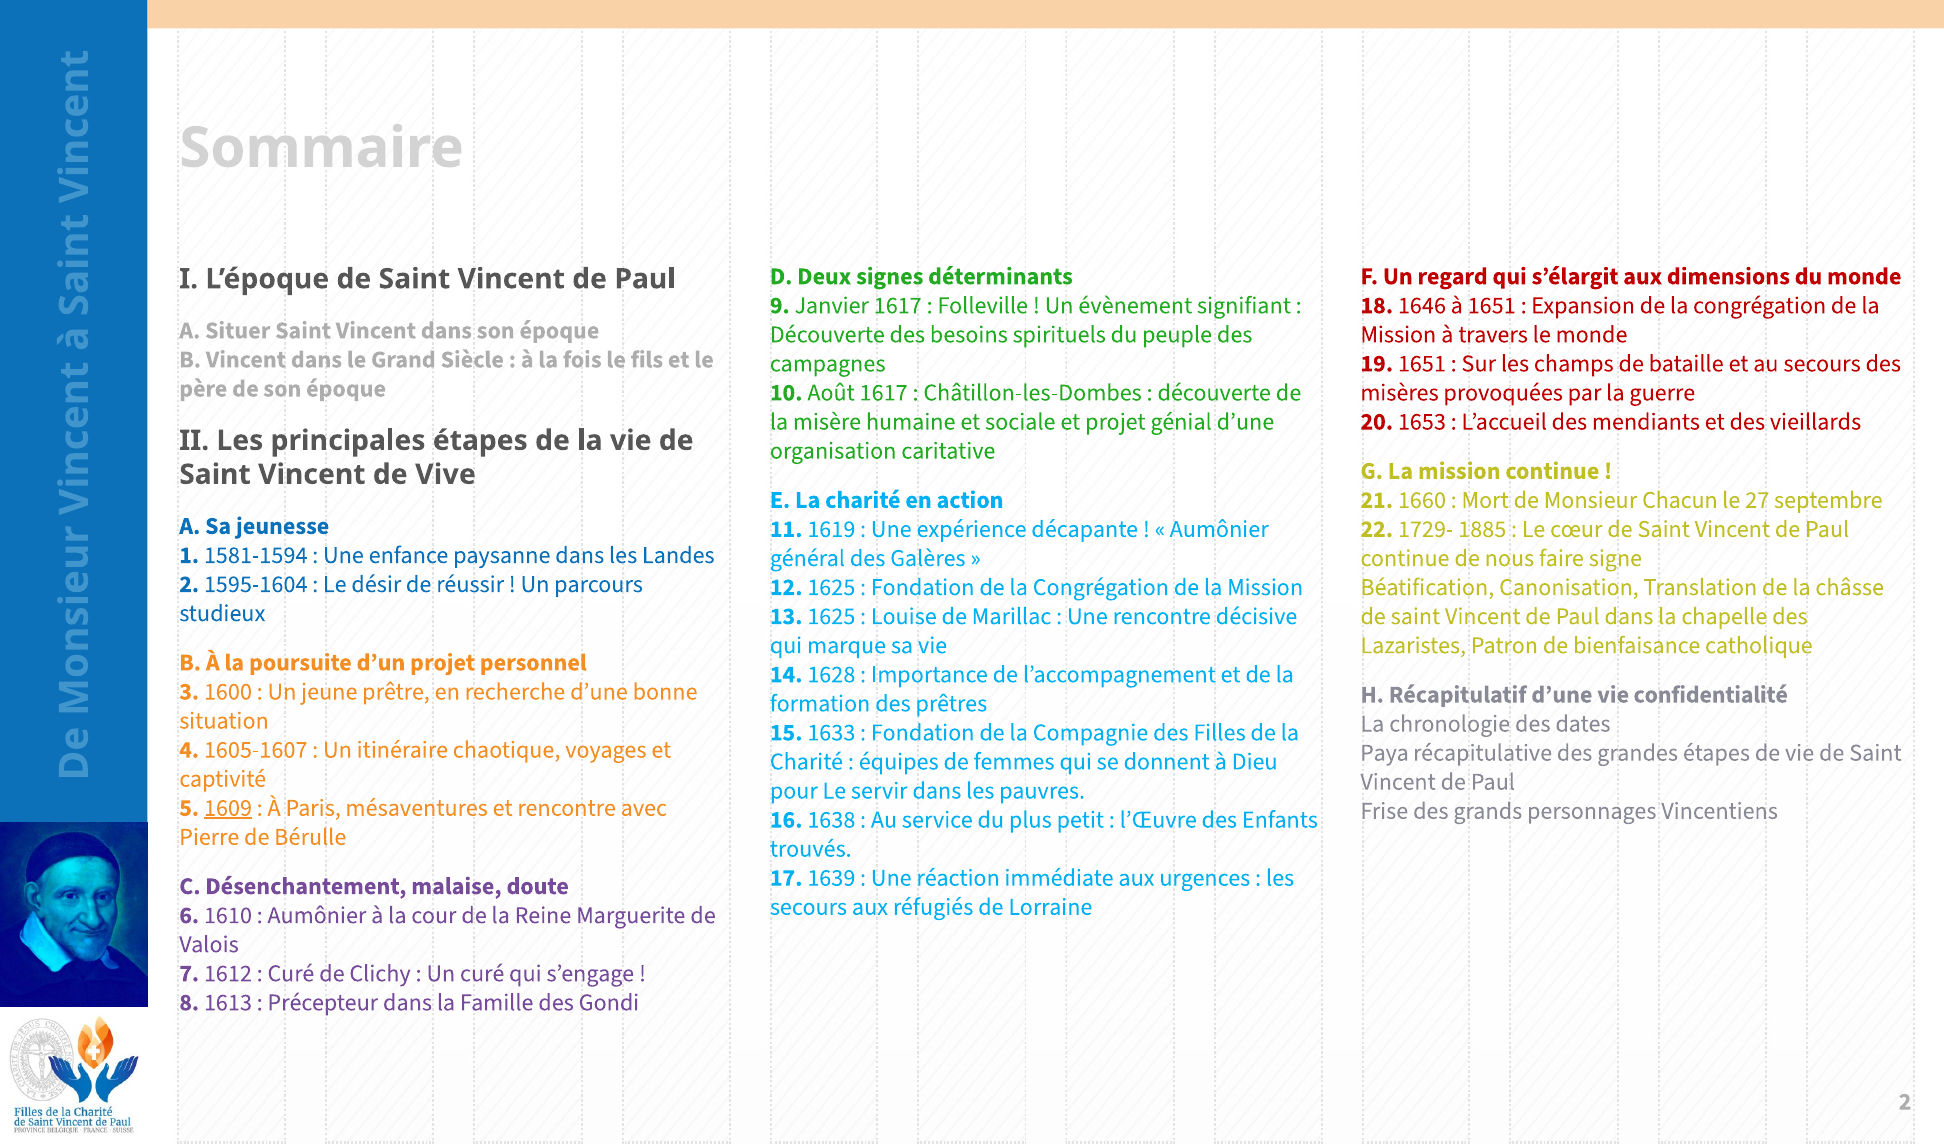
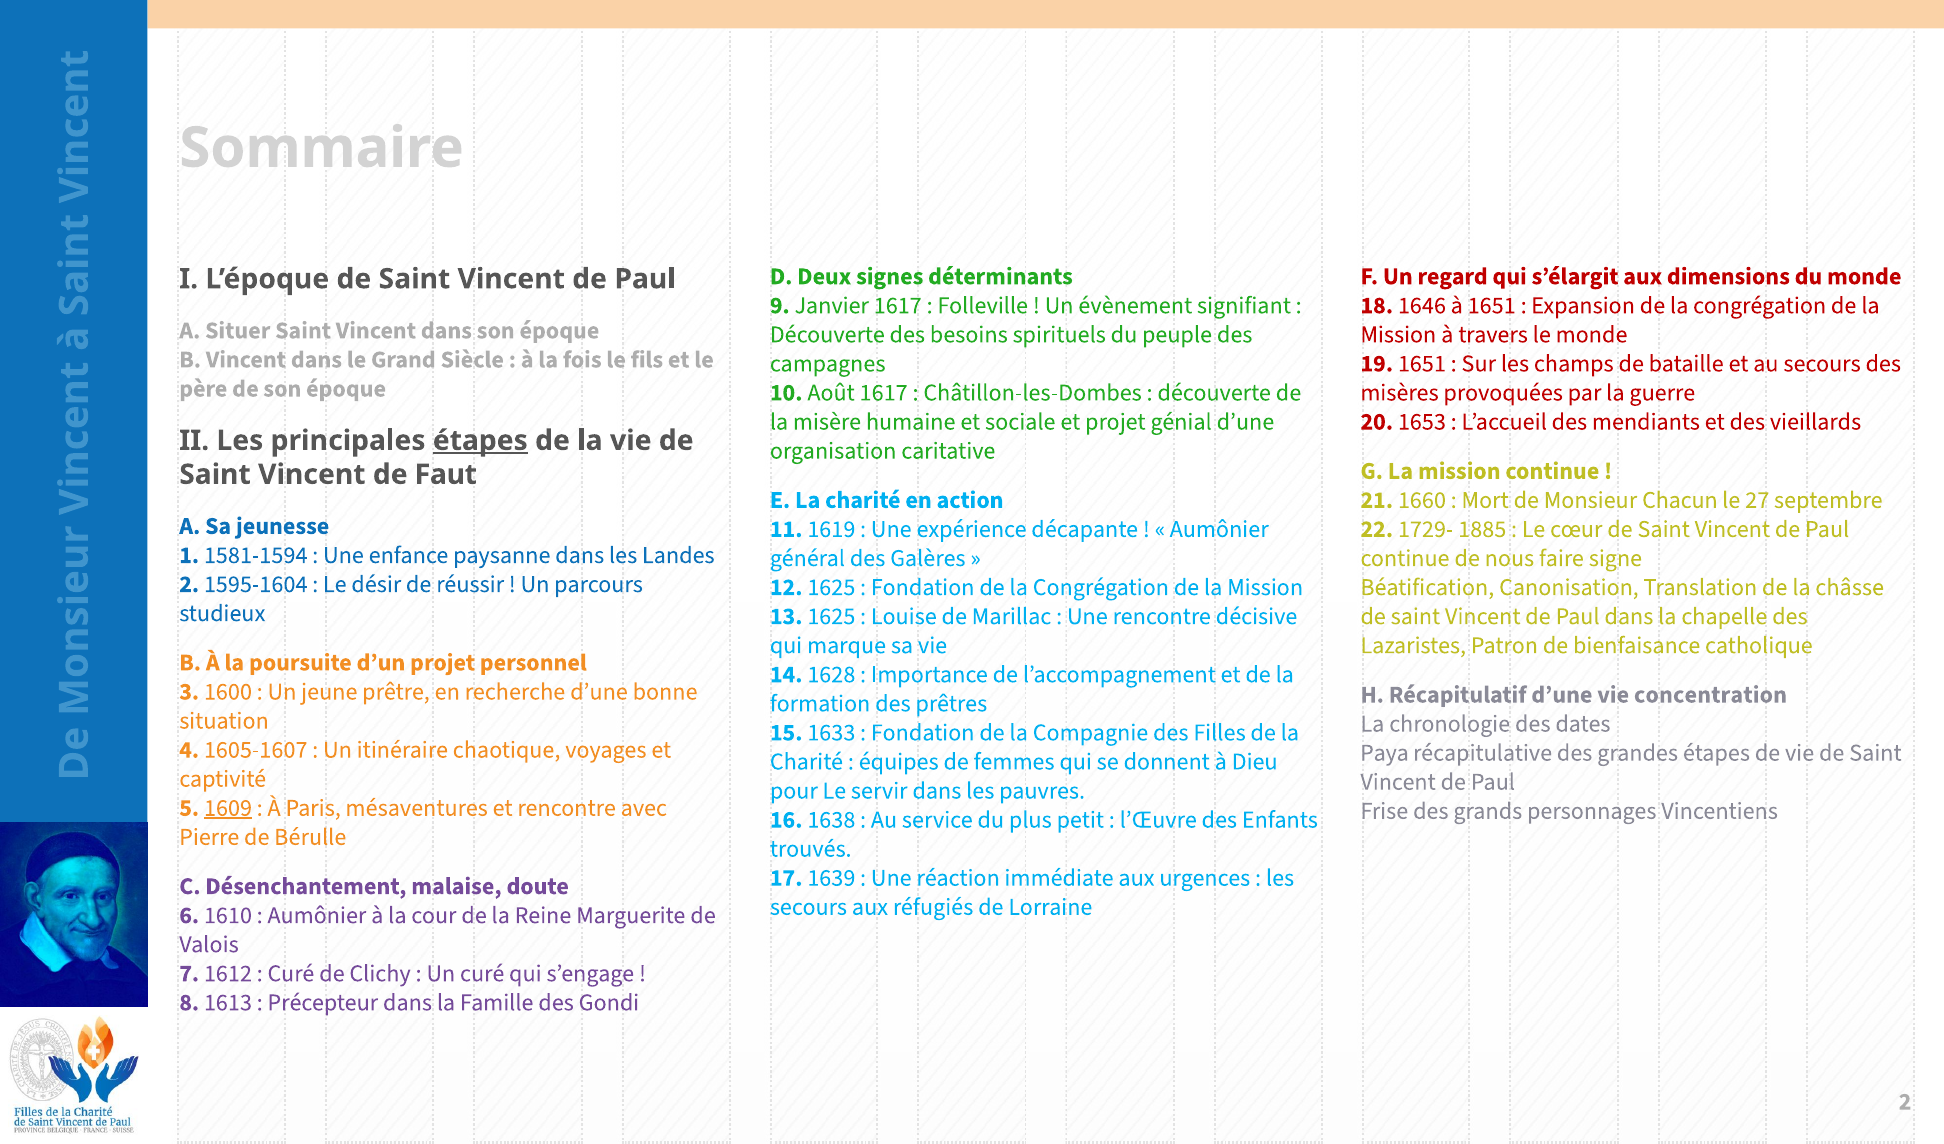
étapes at (480, 440) underline: none -> present
Vive: Vive -> Faut
confidentialité: confidentialité -> concentration
